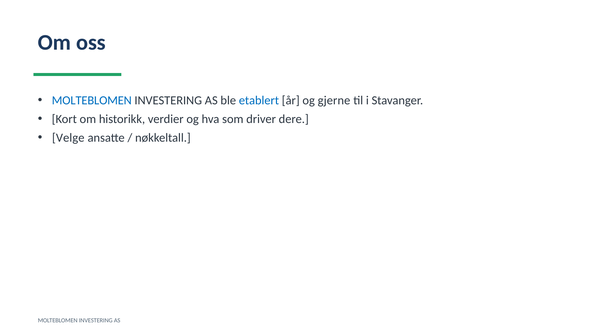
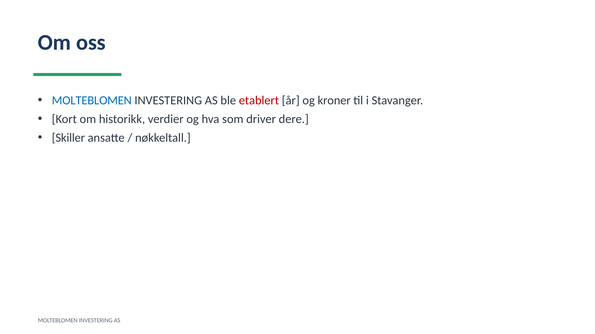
etablert colour: blue -> red
gjerne: gjerne -> kroner
Velge: Velge -> Skiller
